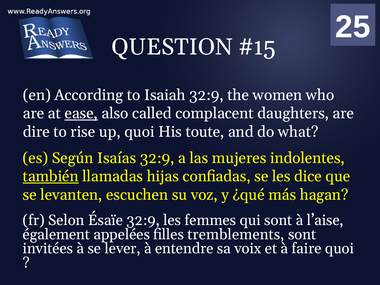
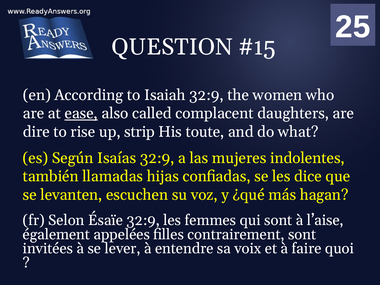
up quoi: quoi -> strip
también underline: present -> none
tremblements: tremblements -> contrairement
